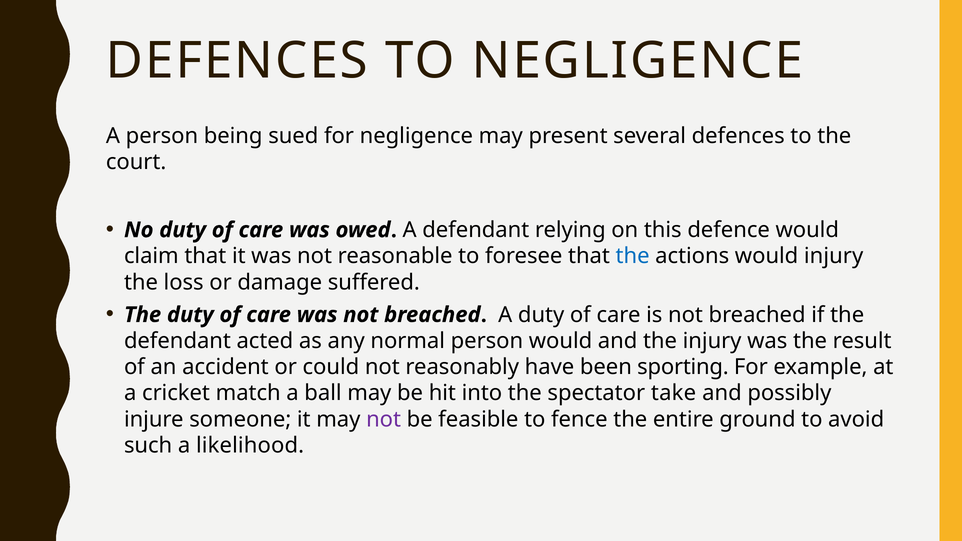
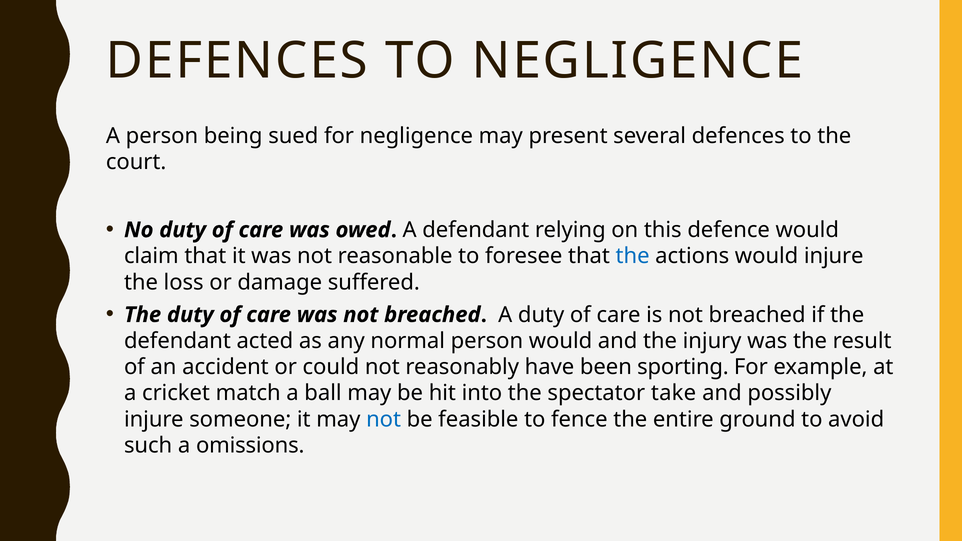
would injury: injury -> injure
not at (384, 419) colour: purple -> blue
likelihood: likelihood -> omissions
